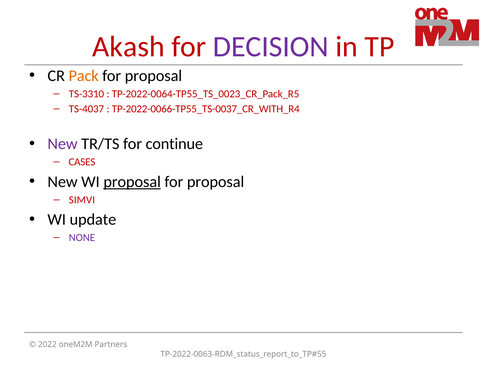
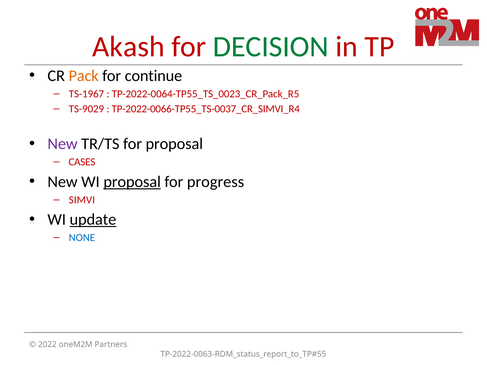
DECISION colour: purple -> green
proposal at (153, 76): proposal -> continue
TS-3310: TS-3310 -> TS-1967
TS-4037: TS-4037 -> TS-9029
TP-2022-0066-TP55_TS-0037_CR_WITH_R4: TP-2022-0066-TP55_TS-0037_CR_WITH_R4 -> TP-2022-0066-TP55_TS-0037_CR_SIMVI_R4
for continue: continue -> proposal
proposal at (216, 182): proposal -> progress
update underline: none -> present
NONE colour: purple -> blue
